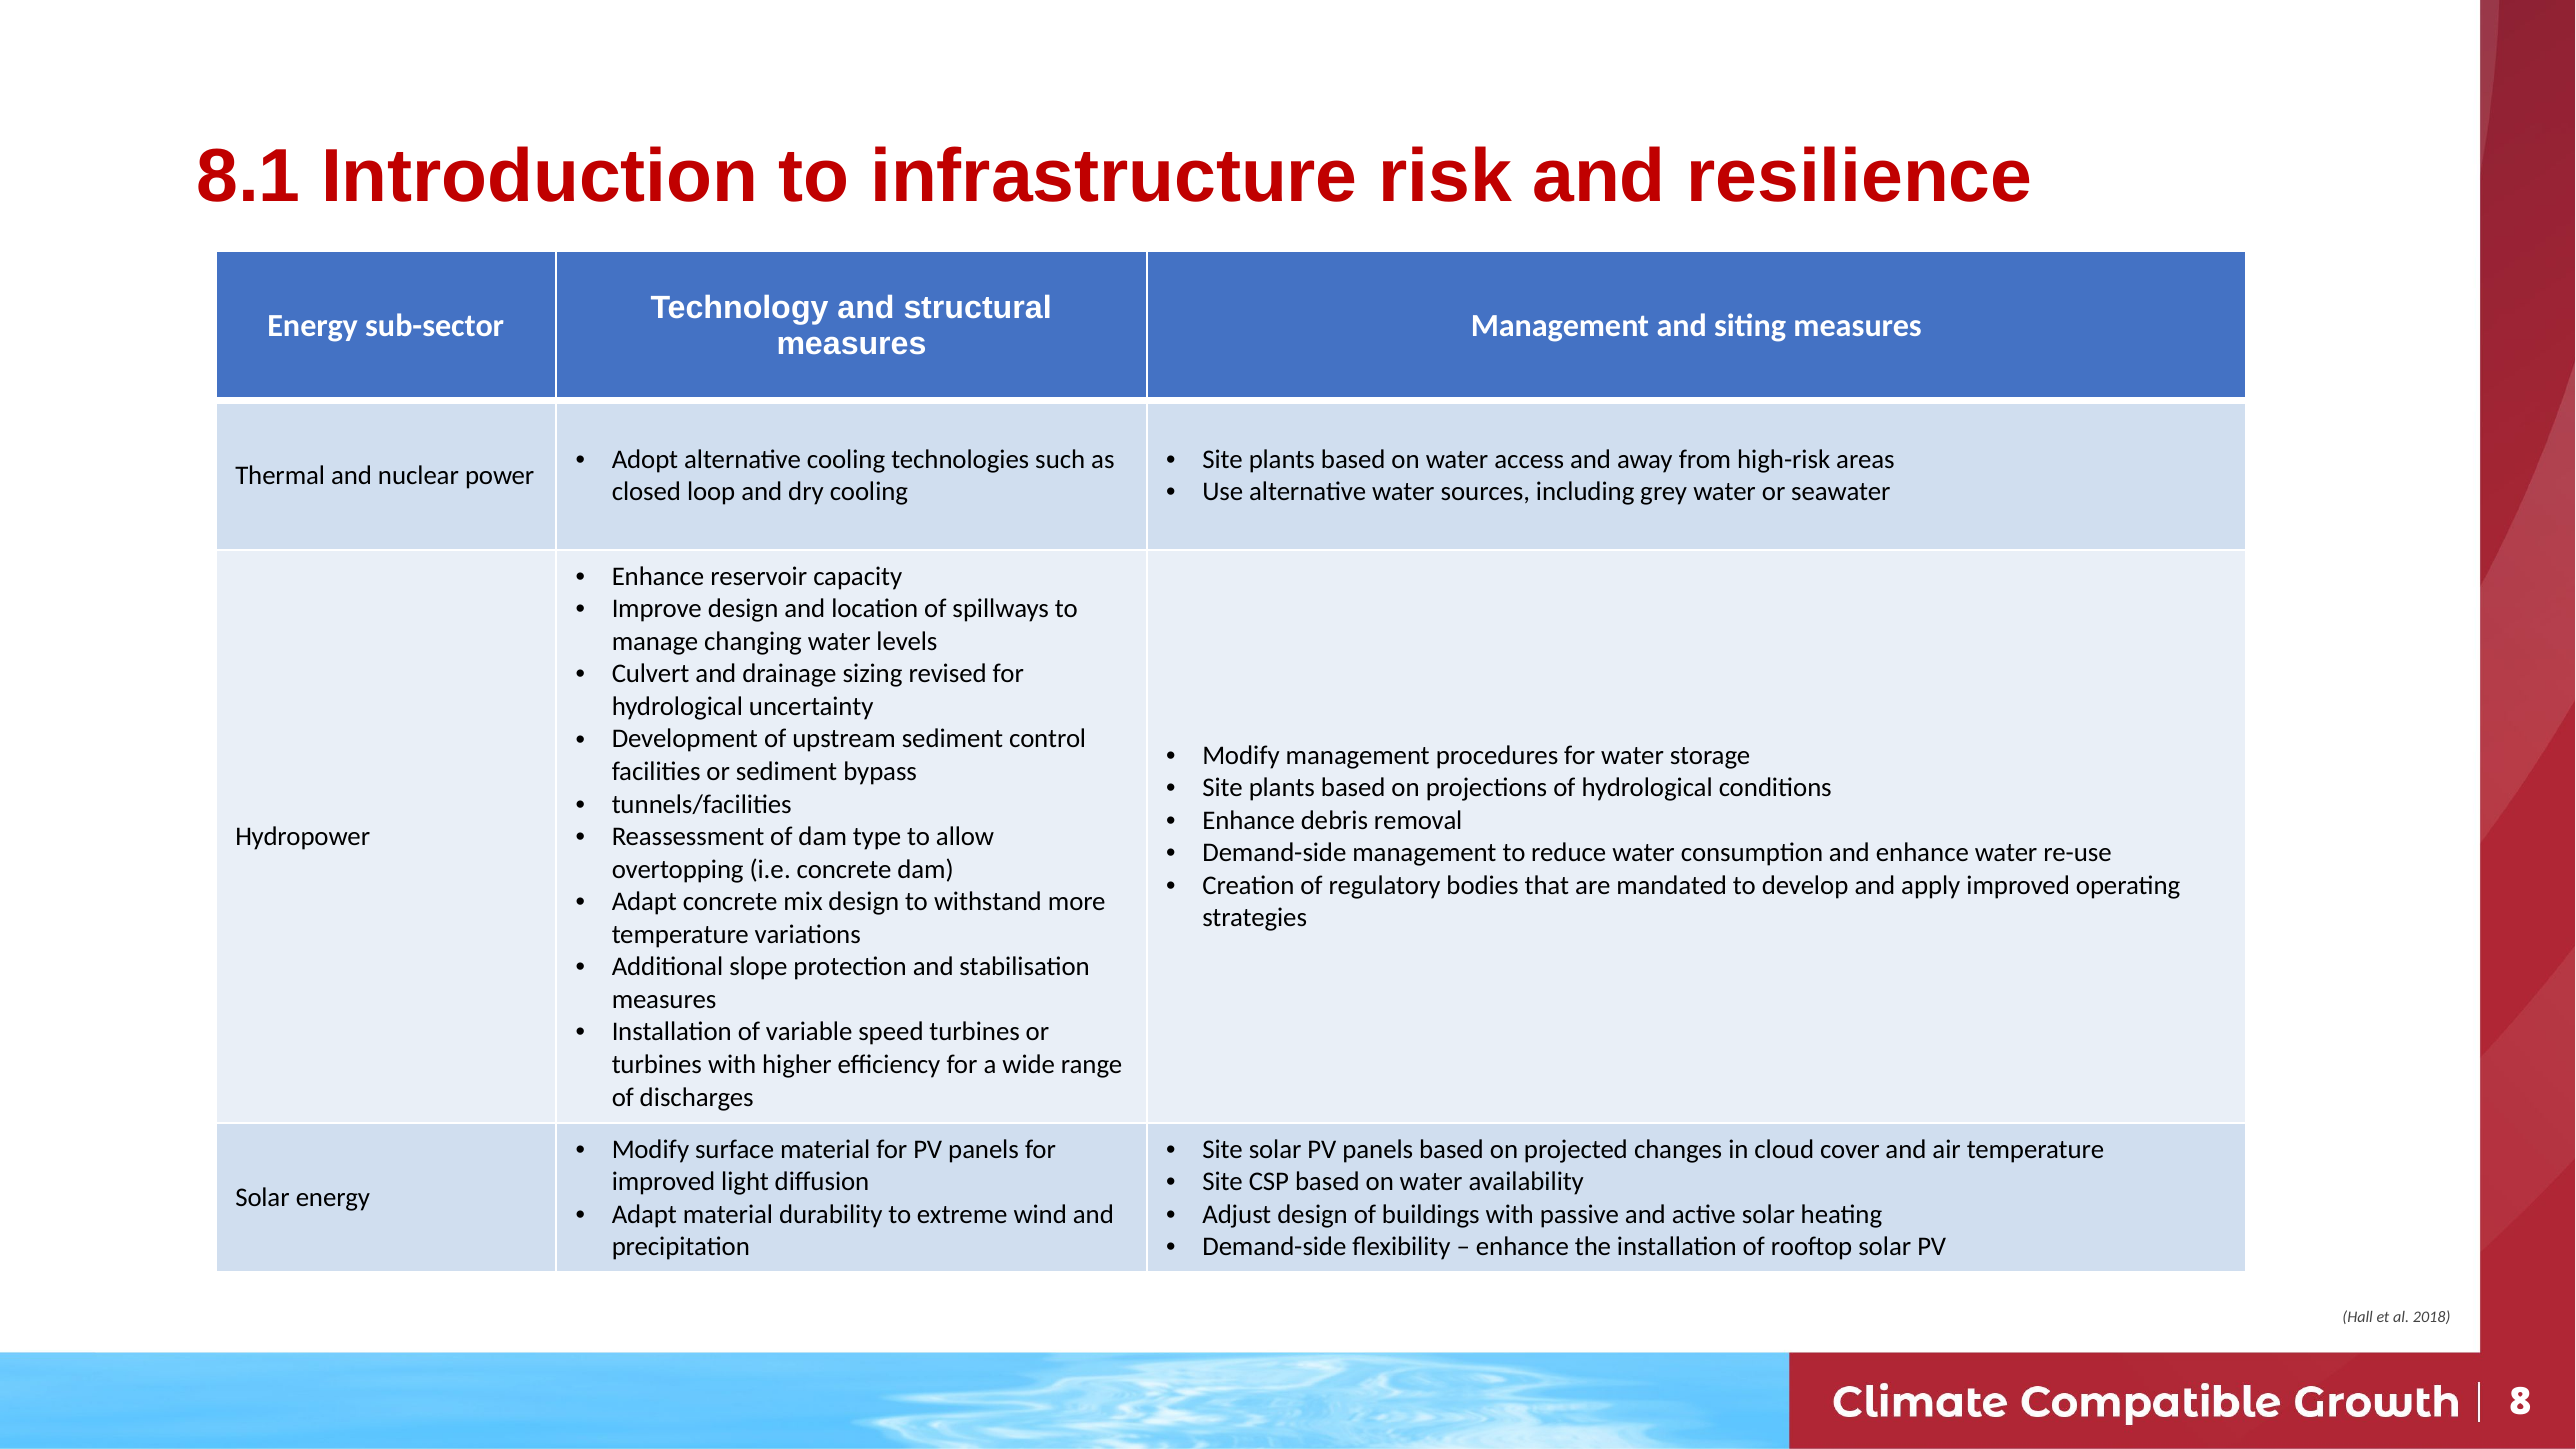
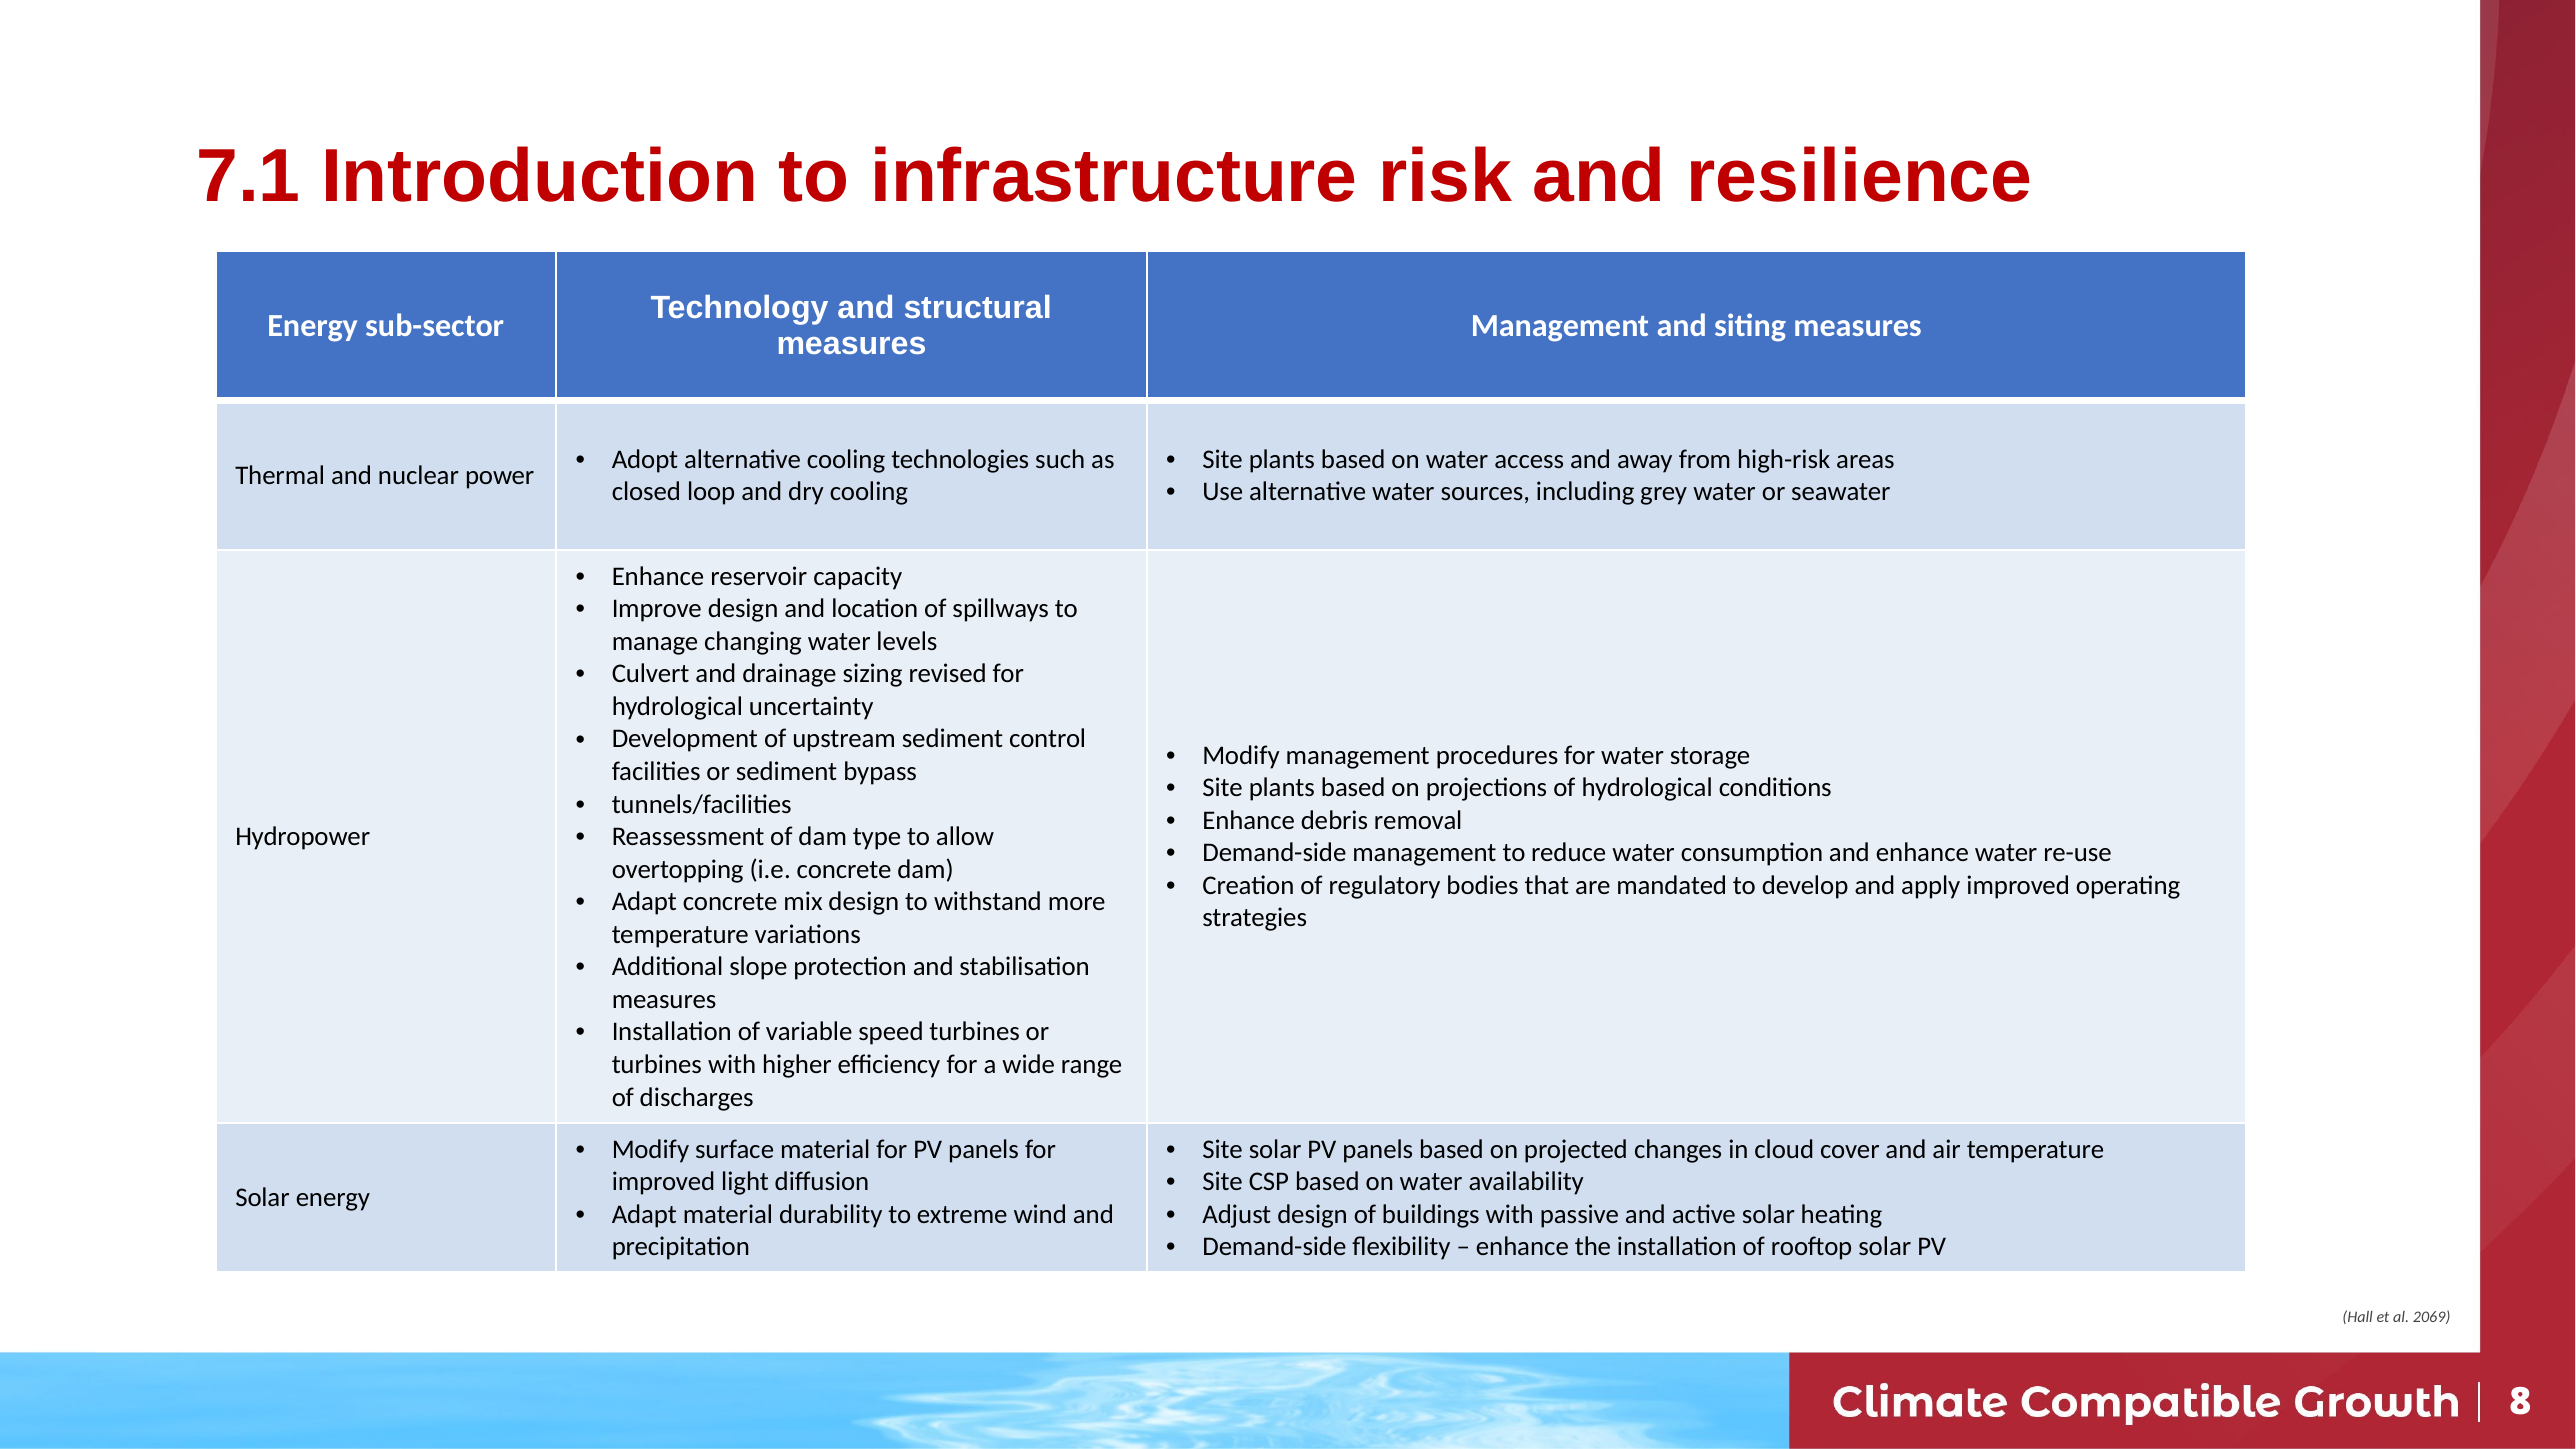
8.1: 8.1 -> 7.1
2018: 2018 -> 2069
